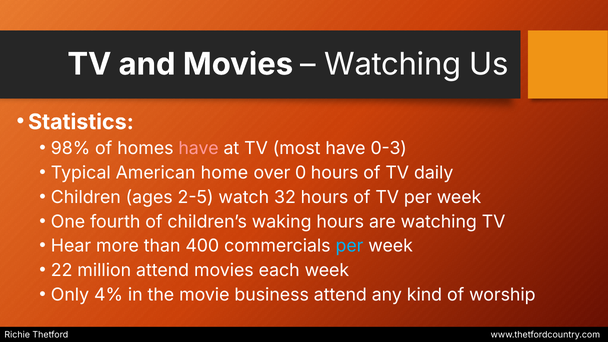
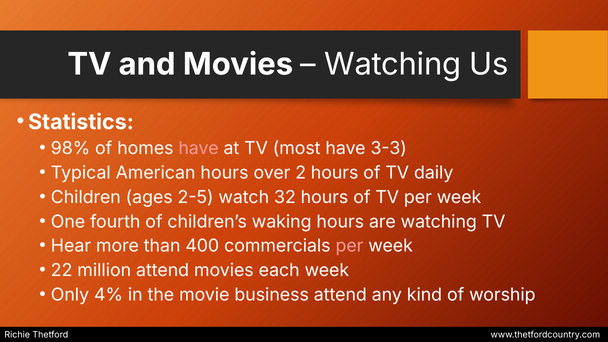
0-3: 0-3 -> 3-3
American home: home -> hours
0: 0 -> 2
per at (349, 246) colour: light blue -> pink
